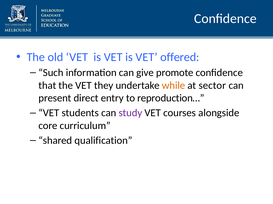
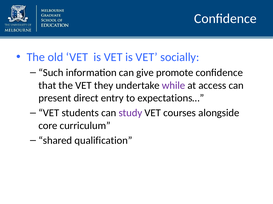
offered: offered -> socially
while colour: orange -> purple
sector: sector -> access
reproduction…: reproduction… -> expectations…
